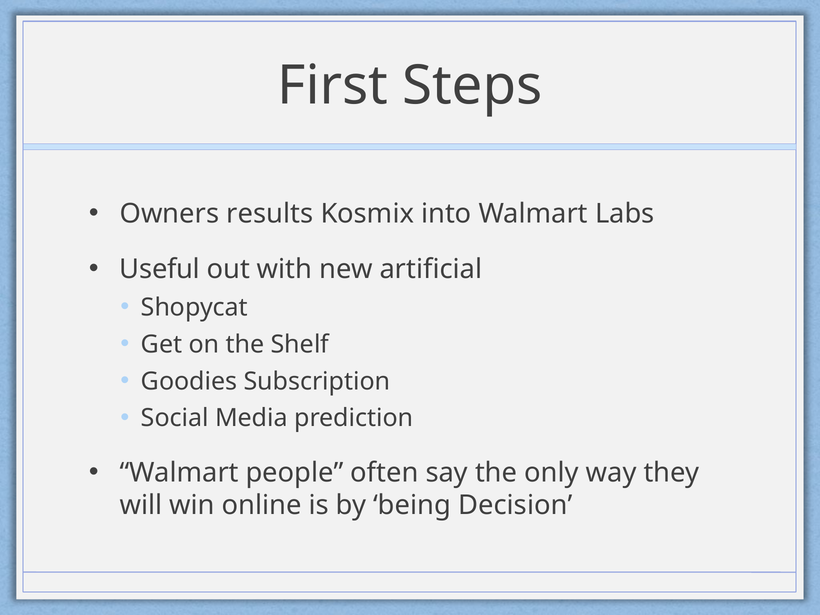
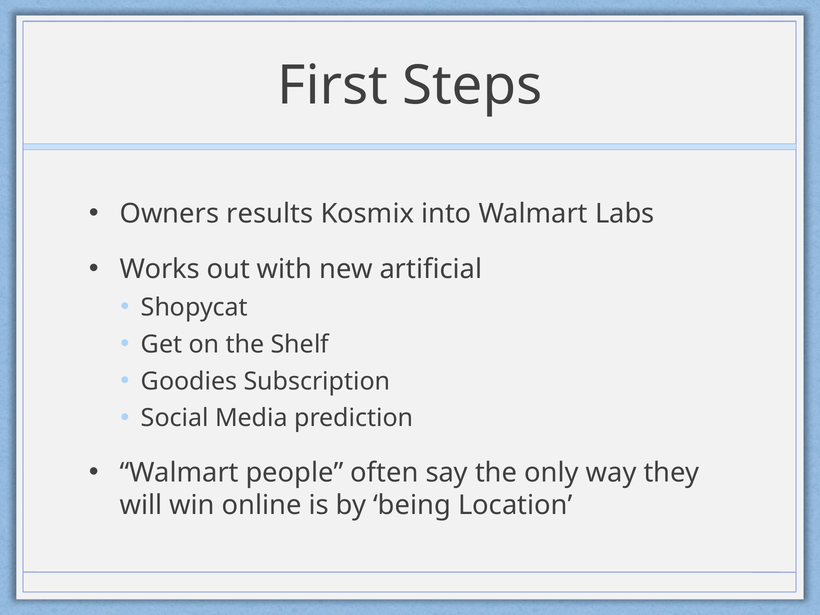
Useful: Useful -> Works
Decision: Decision -> Location
